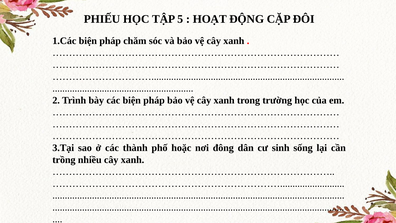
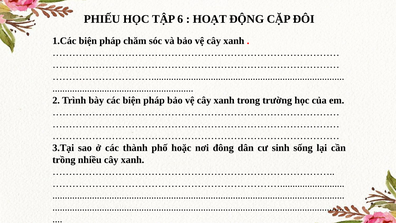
5: 5 -> 6
